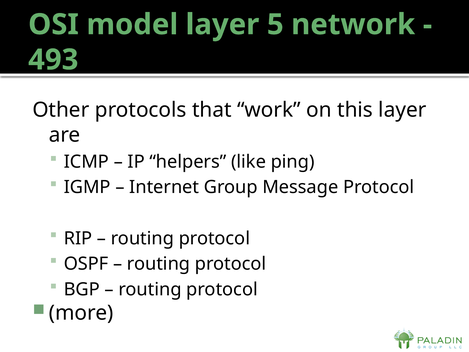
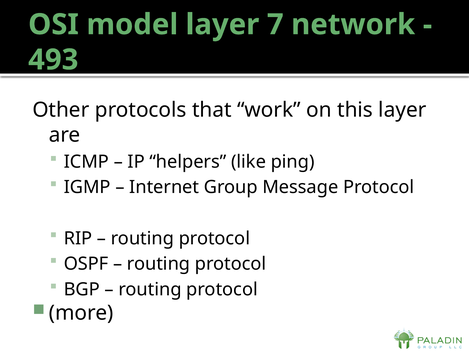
5: 5 -> 7
